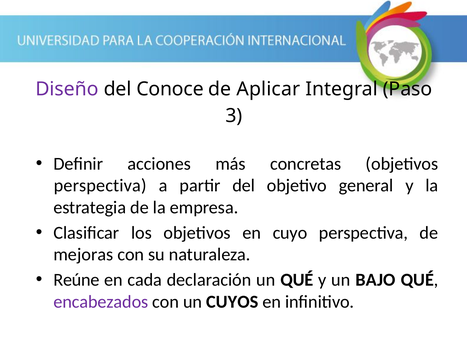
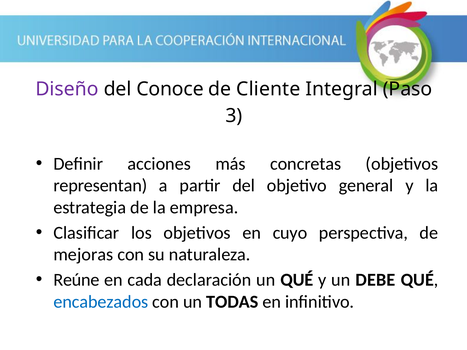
Aplicar: Aplicar -> Cliente
perspectiva at (100, 186): perspectiva -> representan
BAJO: BAJO -> DEBE
encabezados colour: purple -> blue
CUYOS: CUYOS -> TODAS
